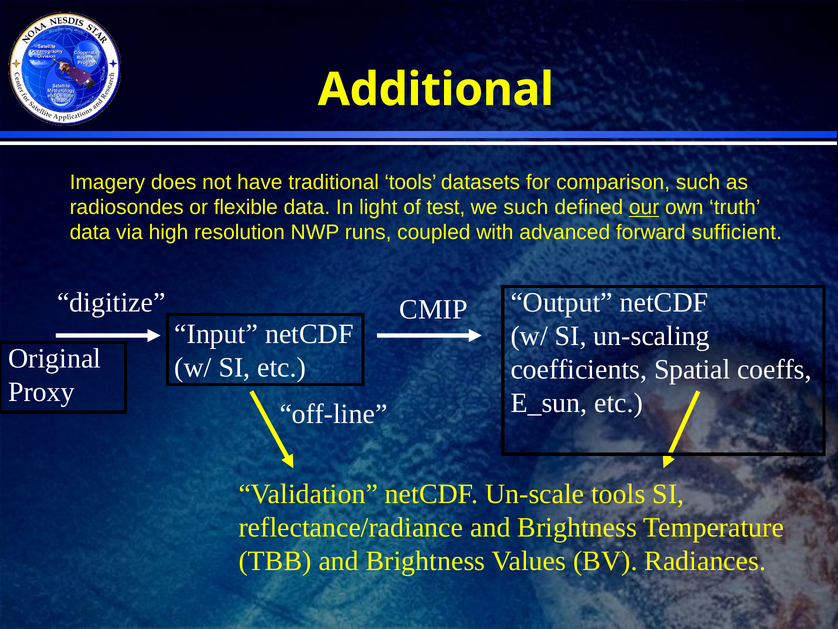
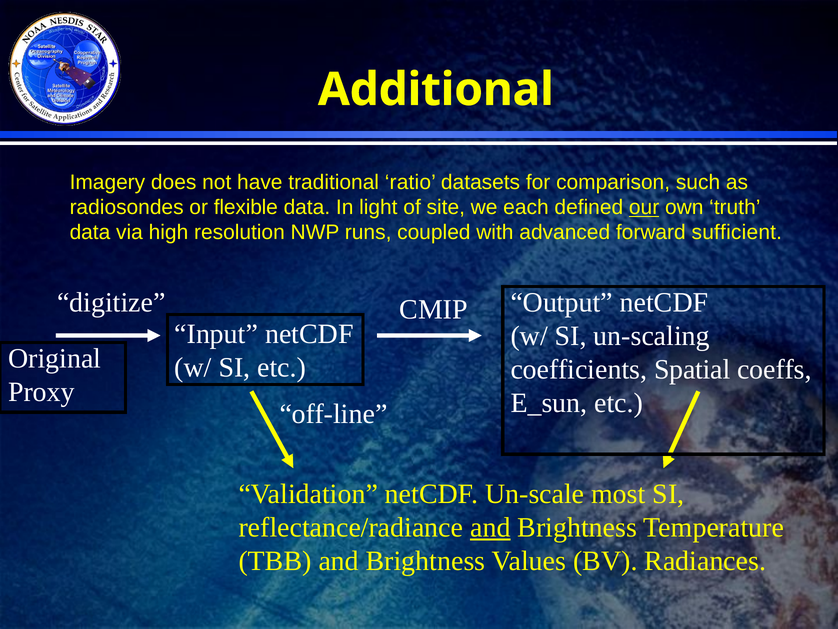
traditional tools: tools -> ratio
test: test -> site
we such: such -> each
Un-scale tools: tools -> most
and at (490, 527) underline: none -> present
